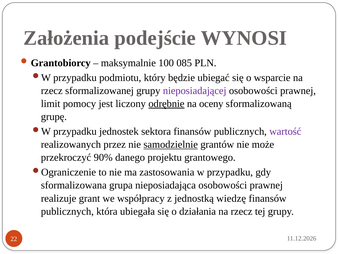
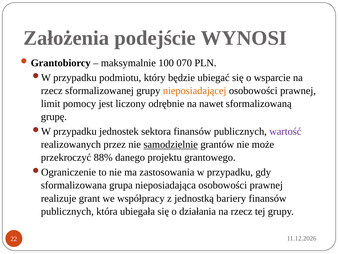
085: 085 -> 070
nieposiadającej colour: purple -> orange
odrębnie underline: present -> none
oceny: oceny -> nawet
90%: 90% -> 88%
wiedzę: wiedzę -> bariery
